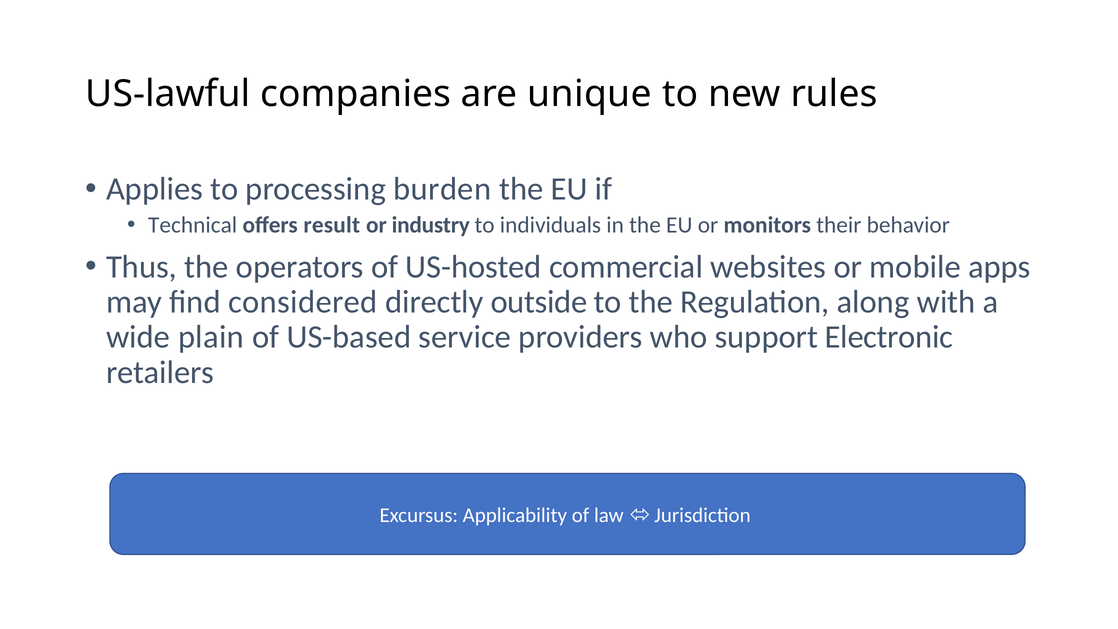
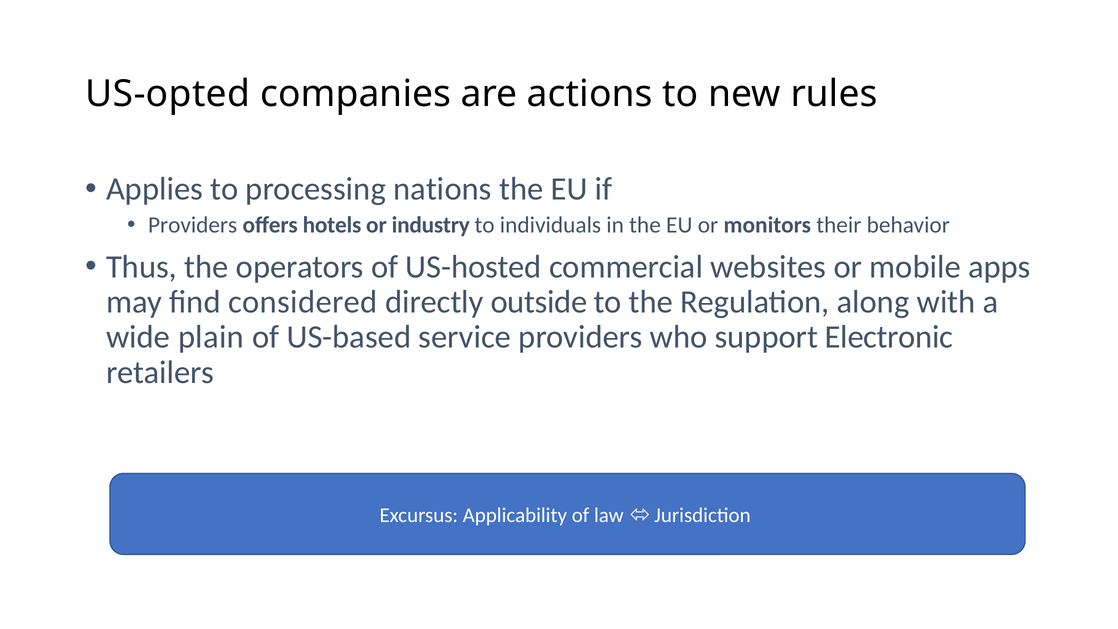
US-lawful: US-lawful -> US-opted
unique: unique -> actions
burden: burden -> nations
Technical at (193, 225): Technical -> Providers
result: result -> hotels
